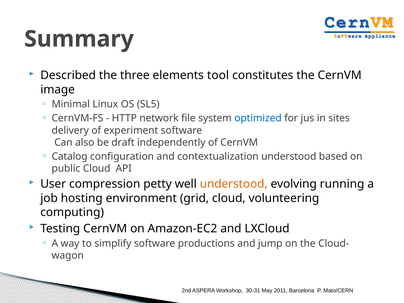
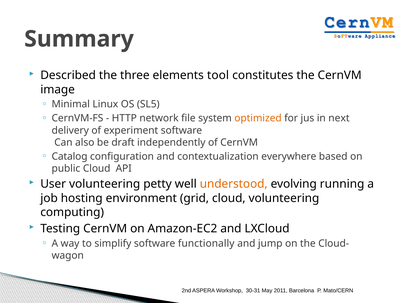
optimized colour: blue -> orange
sites: sites -> next
contextualization understood: understood -> everywhere
User compression: compression -> volunteering
productions: productions -> functionally
